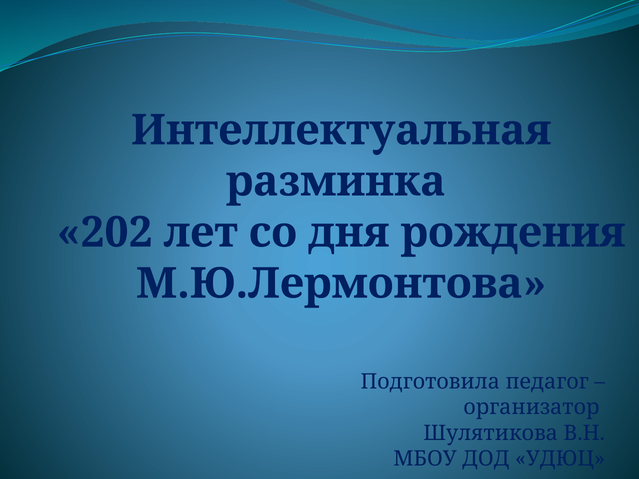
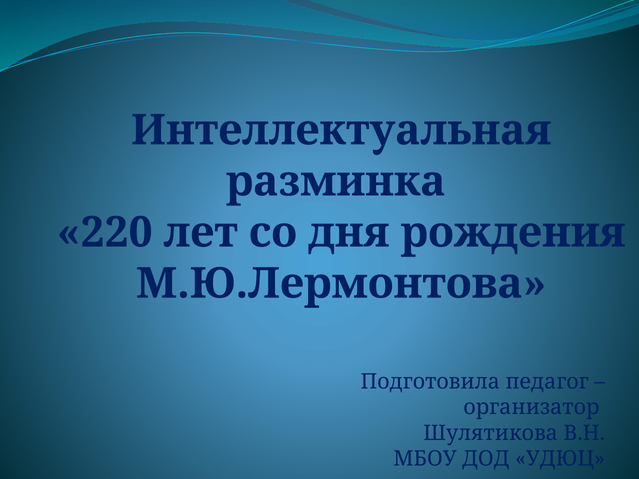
202: 202 -> 220
